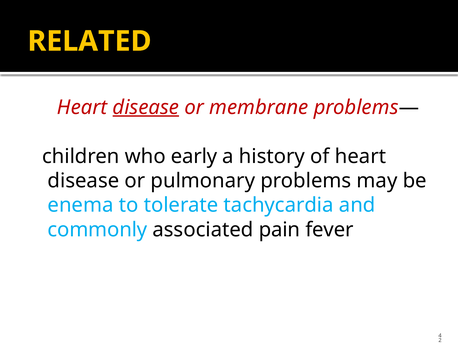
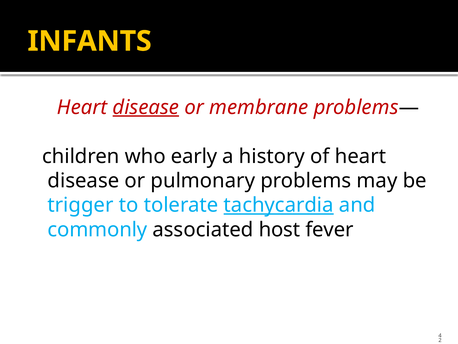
RELATED: RELATED -> INFANTS
enema: enema -> trigger
tachycardia underline: none -> present
pain: pain -> host
